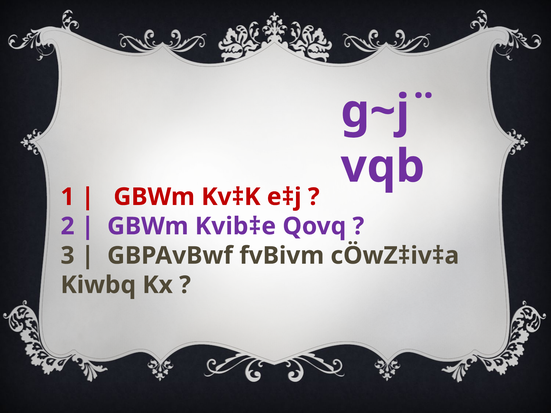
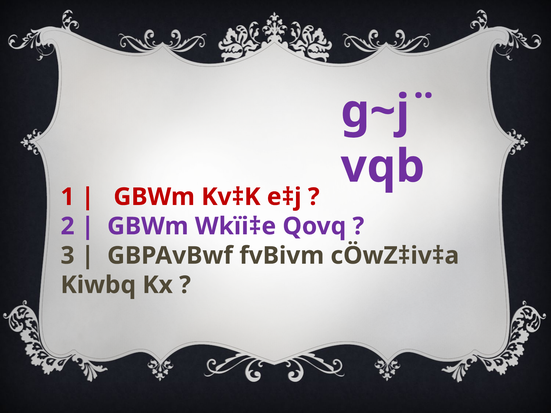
Kvib‡e: Kvib‡e -> Wkïi‡e
